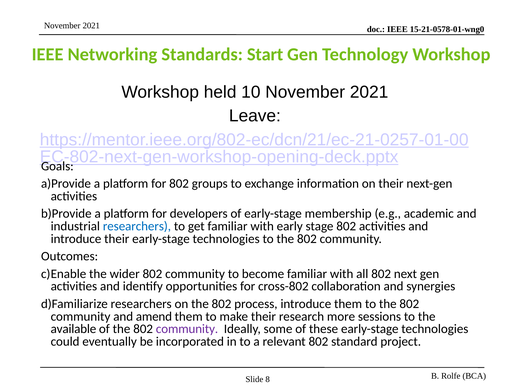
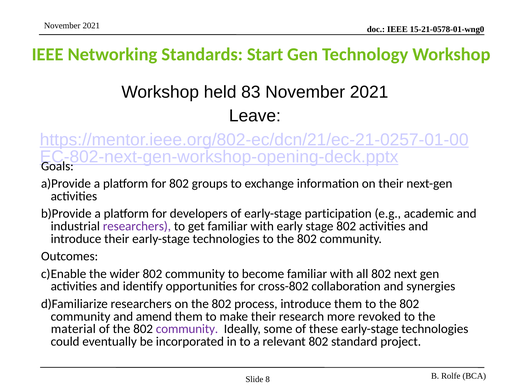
10: 10 -> 83
membership: membership -> participation
researchers at (137, 226) colour: blue -> purple
sessions: sessions -> revoked
available: available -> material
